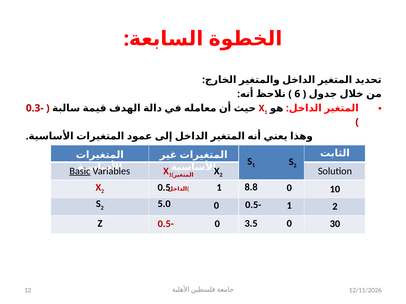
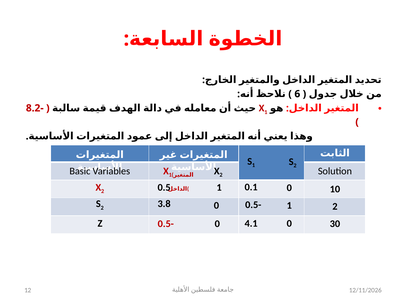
0.3: 0.3 -> 8.2
Basic underline: present -> none
8.8: 8.8 -> 0.1
5.0: 5.0 -> 3.8
3.5: 3.5 -> 4.1
